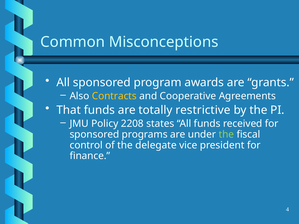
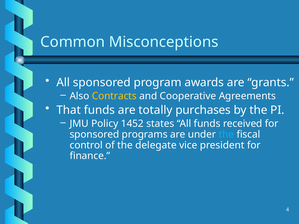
restrictive: restrictive -> purchases
2208: 2208 -> 1452
the at (226, 135) colour: light green -> light blue
